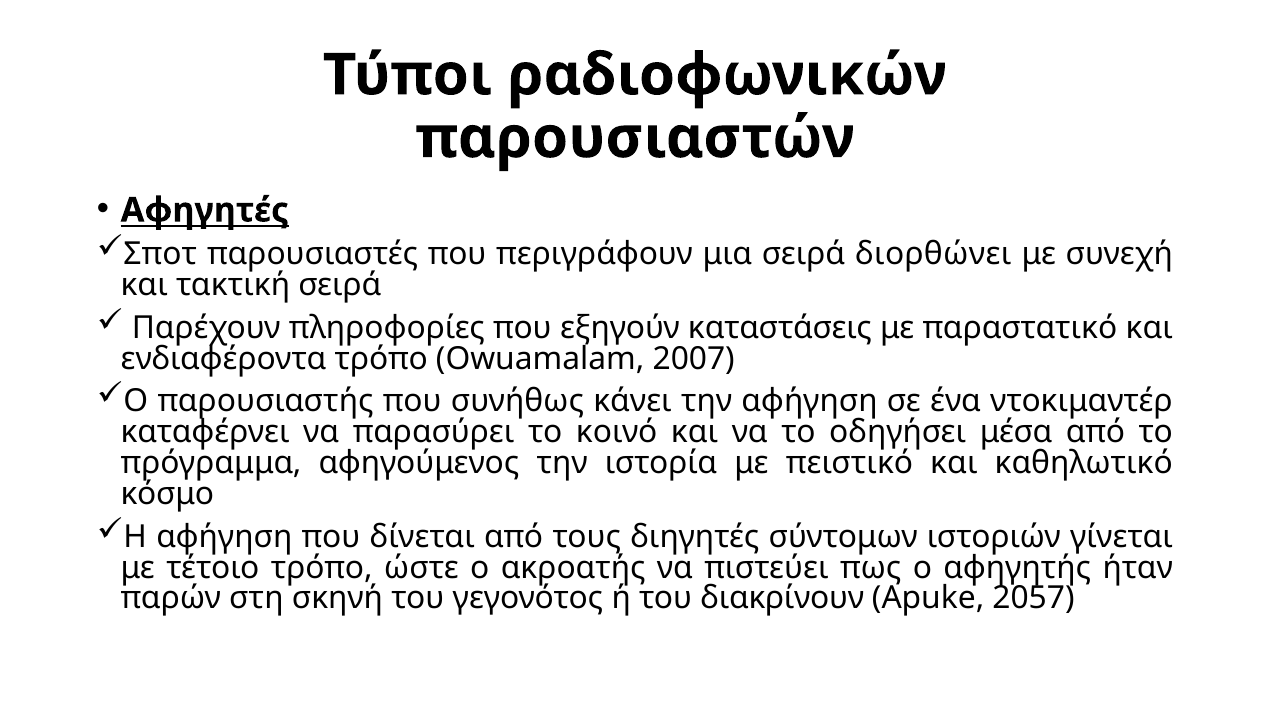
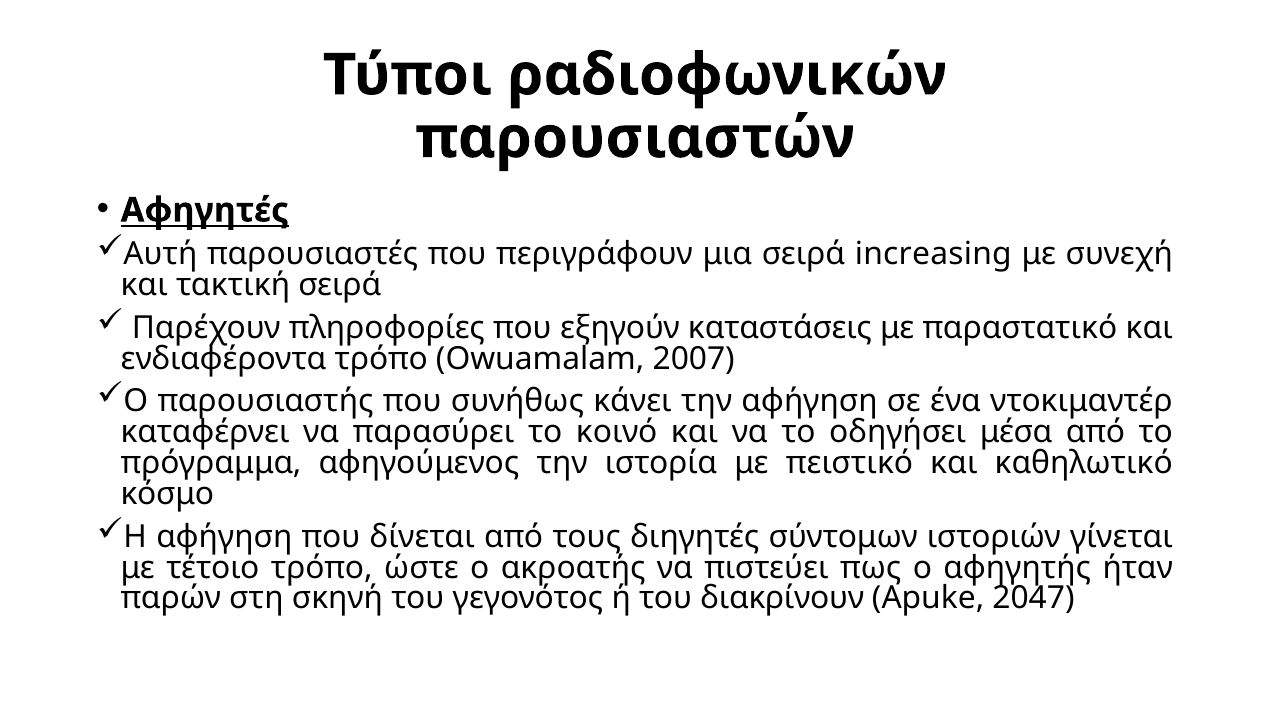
Σποτ: Σποτ -> Αυτή
διορθώνει: διορθώνει -> increasing
2057: 2057 -> 2047
